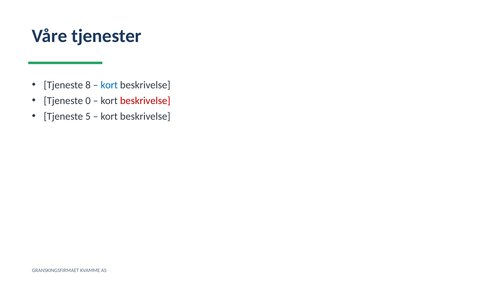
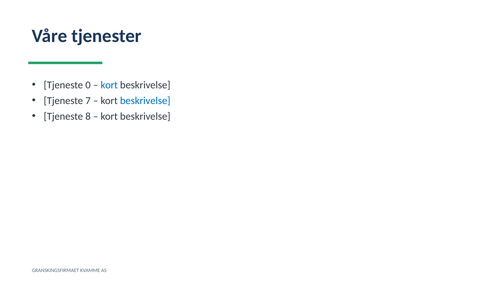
8: 8 -> 0
0: 0 -> 7
beskrivelse at (145, 101) colour: red -> blue
5: 5 -> 8
